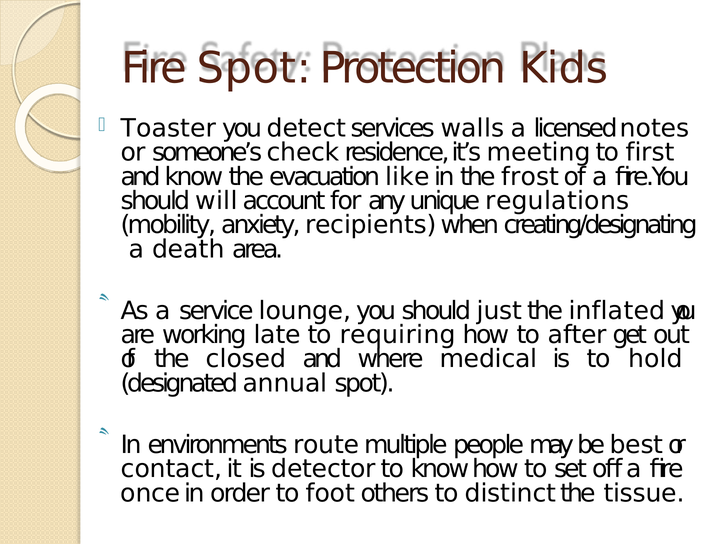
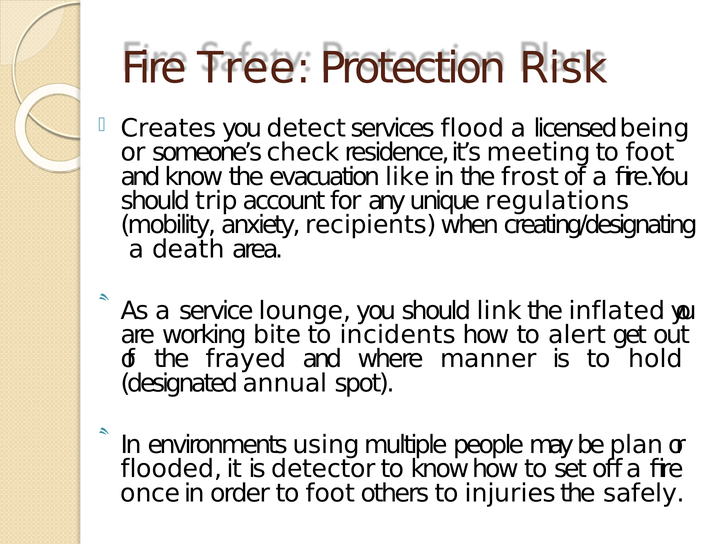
Fire Spot: Spot -> Tree
Kids: Kids -> Risk
Toaster: Toaster -> Creates
walls: walls -> flood
notes: notes -> being
first at (650, 153): first -> foot
will: will -> trip
just: just -> link
late: late -> bite
requiring: requiring -> incidents
after: after -> alert
closed: closed -> frayed
medical: medical -> manner
route: route -> using
best: best -> plan
contact: contact -> flooded
distinct: distinct -> injuries
tissue: tissue -> safely
